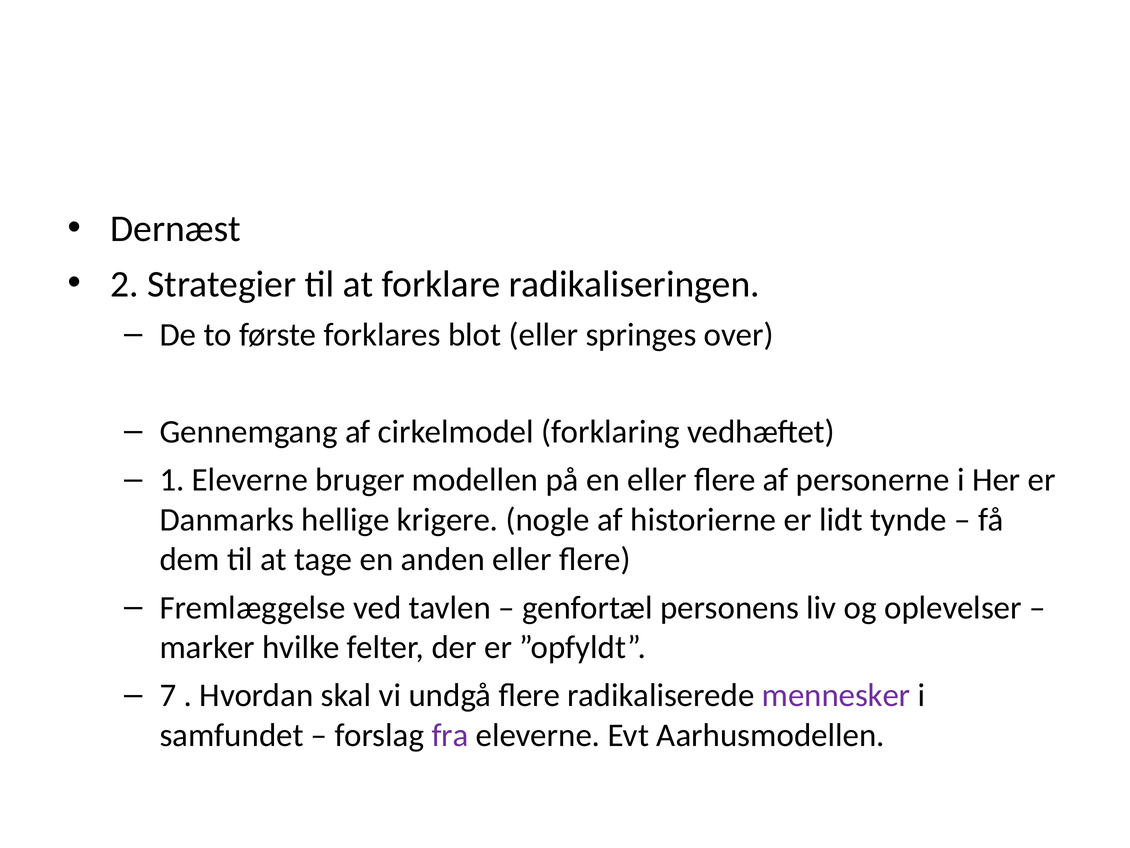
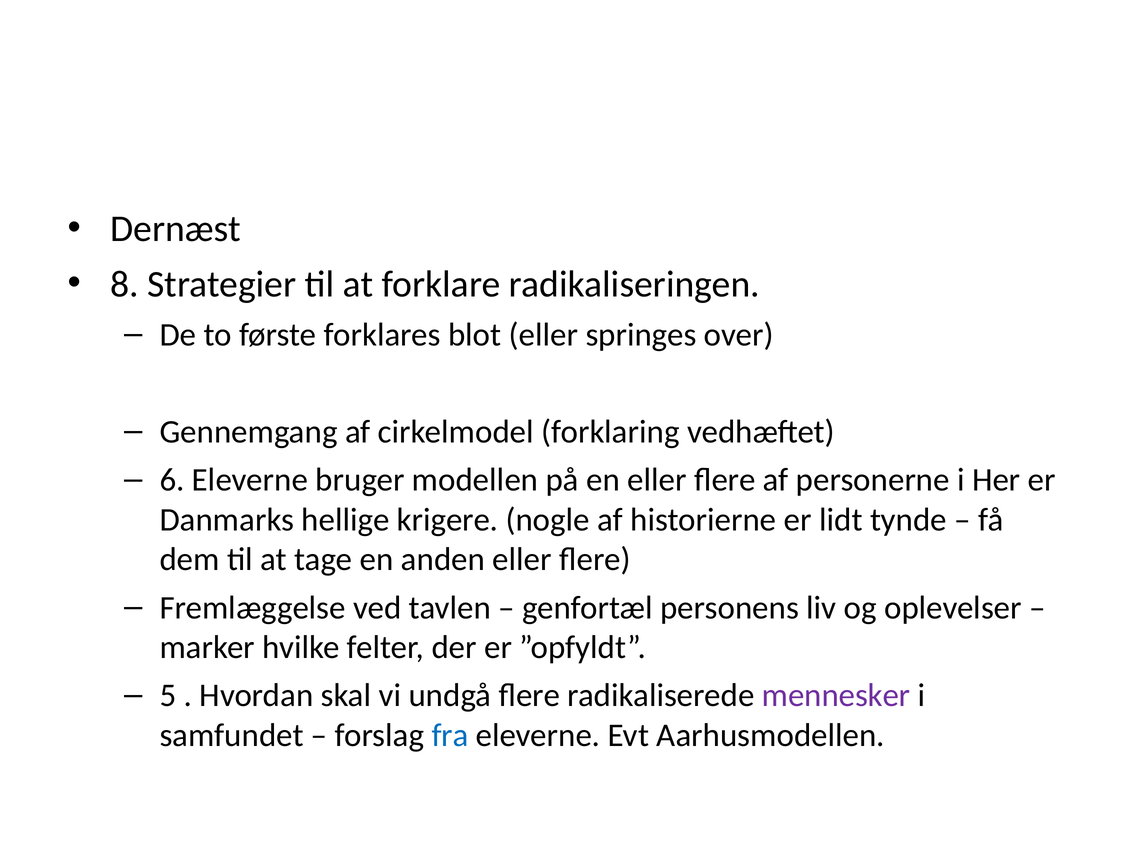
2: 2 -> 8
1: 1 -> 6
7: 7 -> 5
fra colour: purple -> blue
